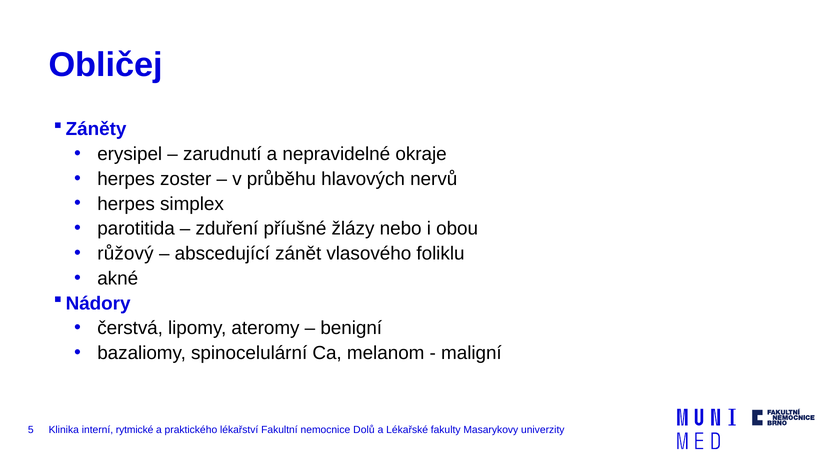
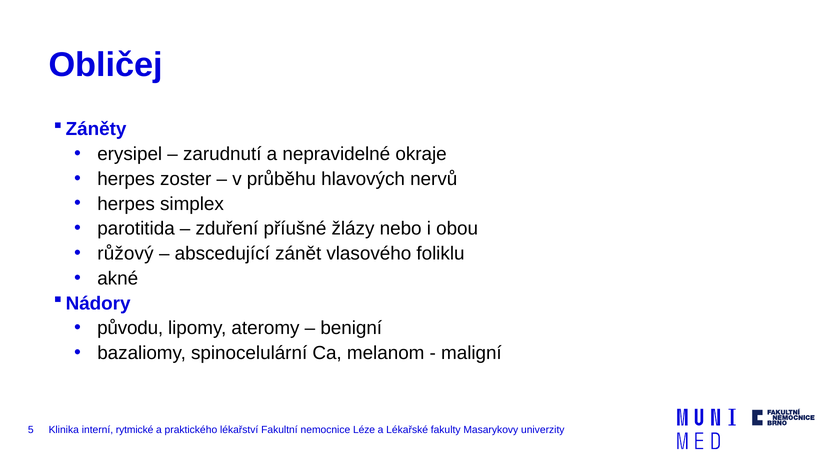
čerstvá: čerstvá -> původu
Dolů: Dolů -> Léze
